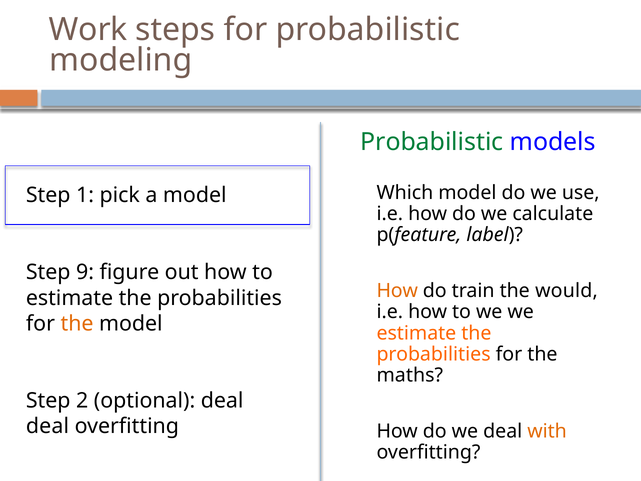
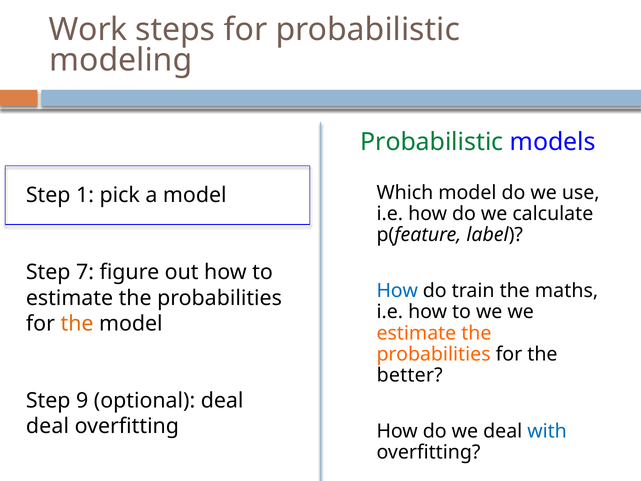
9: 9 -> 7
How at (397, 291) colour: orange -> blue
would: would -> maths
maths: maths -> better
2: 2 -> 9
with colour: orange -> blue
